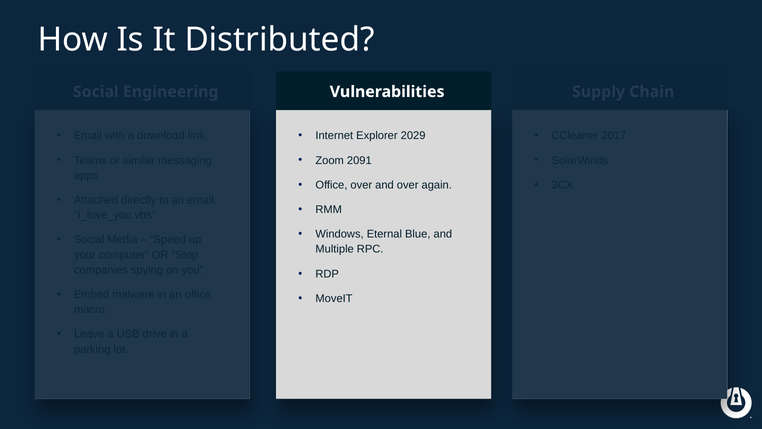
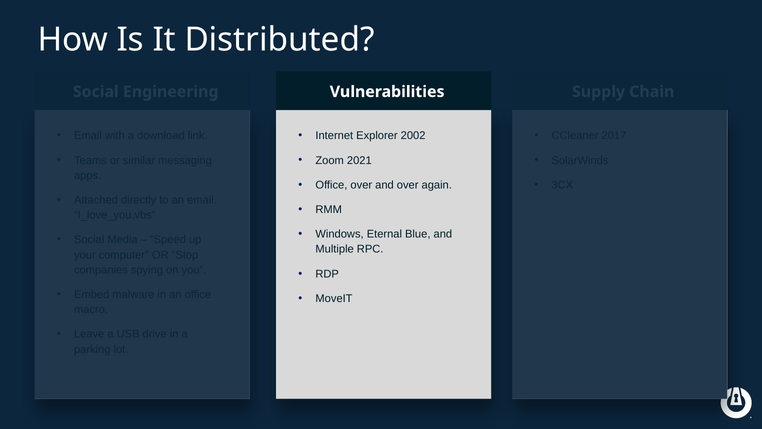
2029: 2029 -> 2002
2091: 2091 -> 2021
